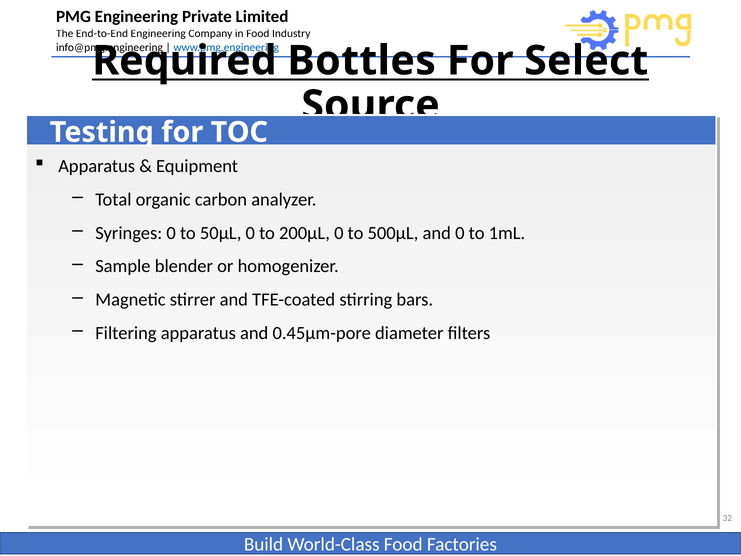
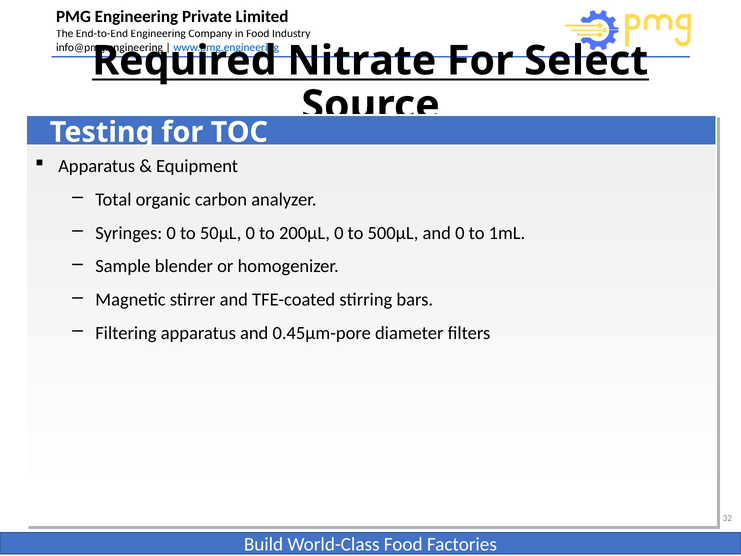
Bottles: Bottles -> Nitrate
